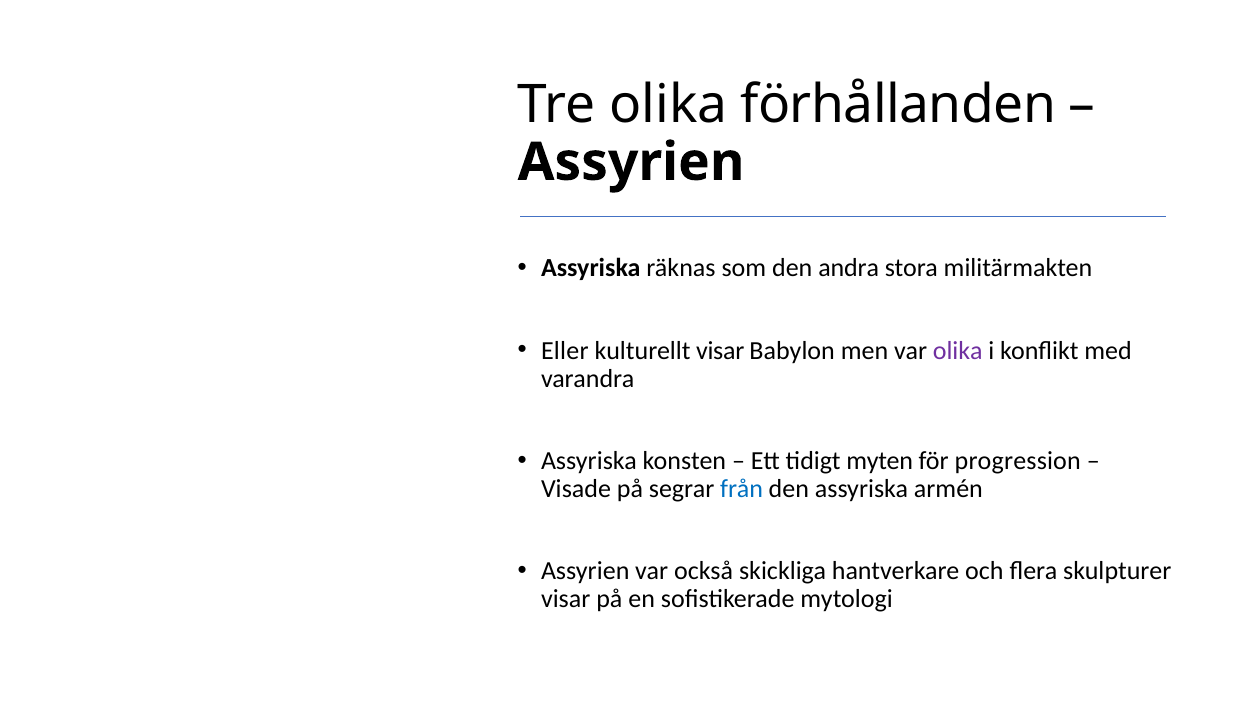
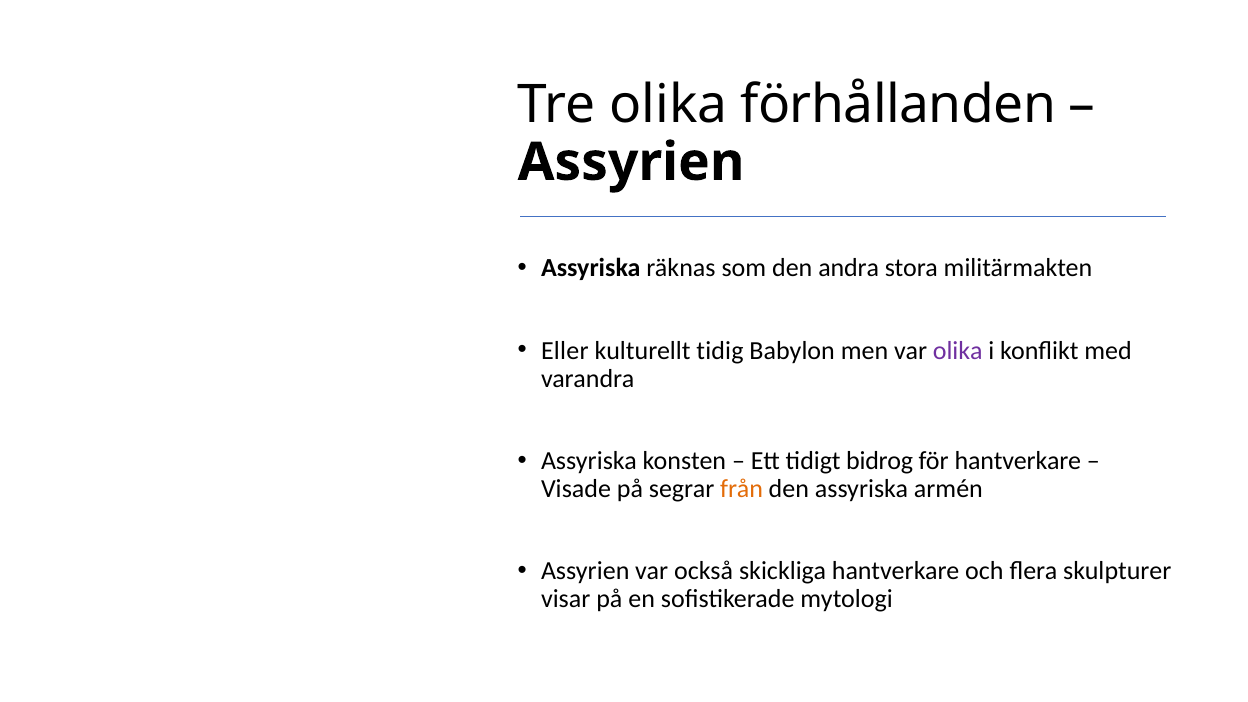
kulturellt visar: visar -> tidig
myten: myten -> bidrog
för progression: progression -> hantverkare
från colour: blue -> orange
